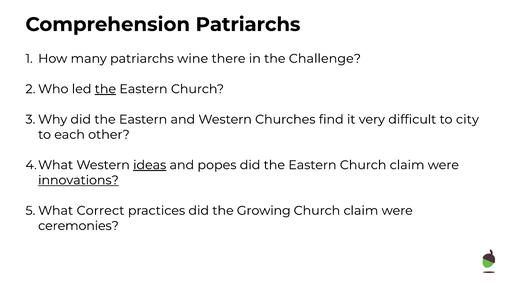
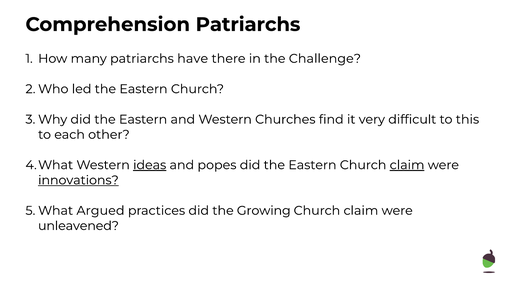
wine: wine -> have
the at (105, 89) underline: present -> none
city: city -> this
claim at (407, 165) underline: none -> present
Correct: Correct -> Argued
ceremonies: ceremonies -> unleavened
